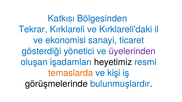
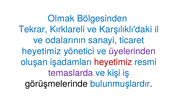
Katkısı: Katkısı -> Olmak
Kırklareli'daki: Kırklareli'daki -> Karşılıklı'daki
ekonomisi: ekonomisi -> odalarının
gösterdiği at (42, 51): gösterdiği -> heyetimiz
heyetimiz at (113, 62) colour: black -> red
temaslarda colour: orange -> purple
